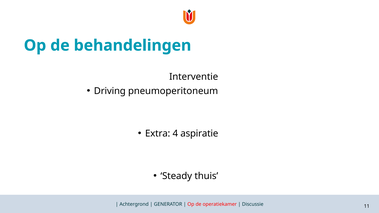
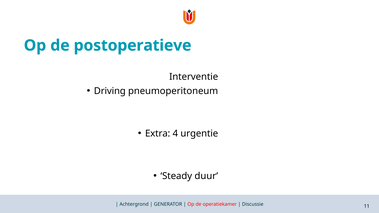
behandelingen: behandelingen -> postoperatieve
aspiratie: aspiratie -> urgentie
thuis: thuis -> duur
